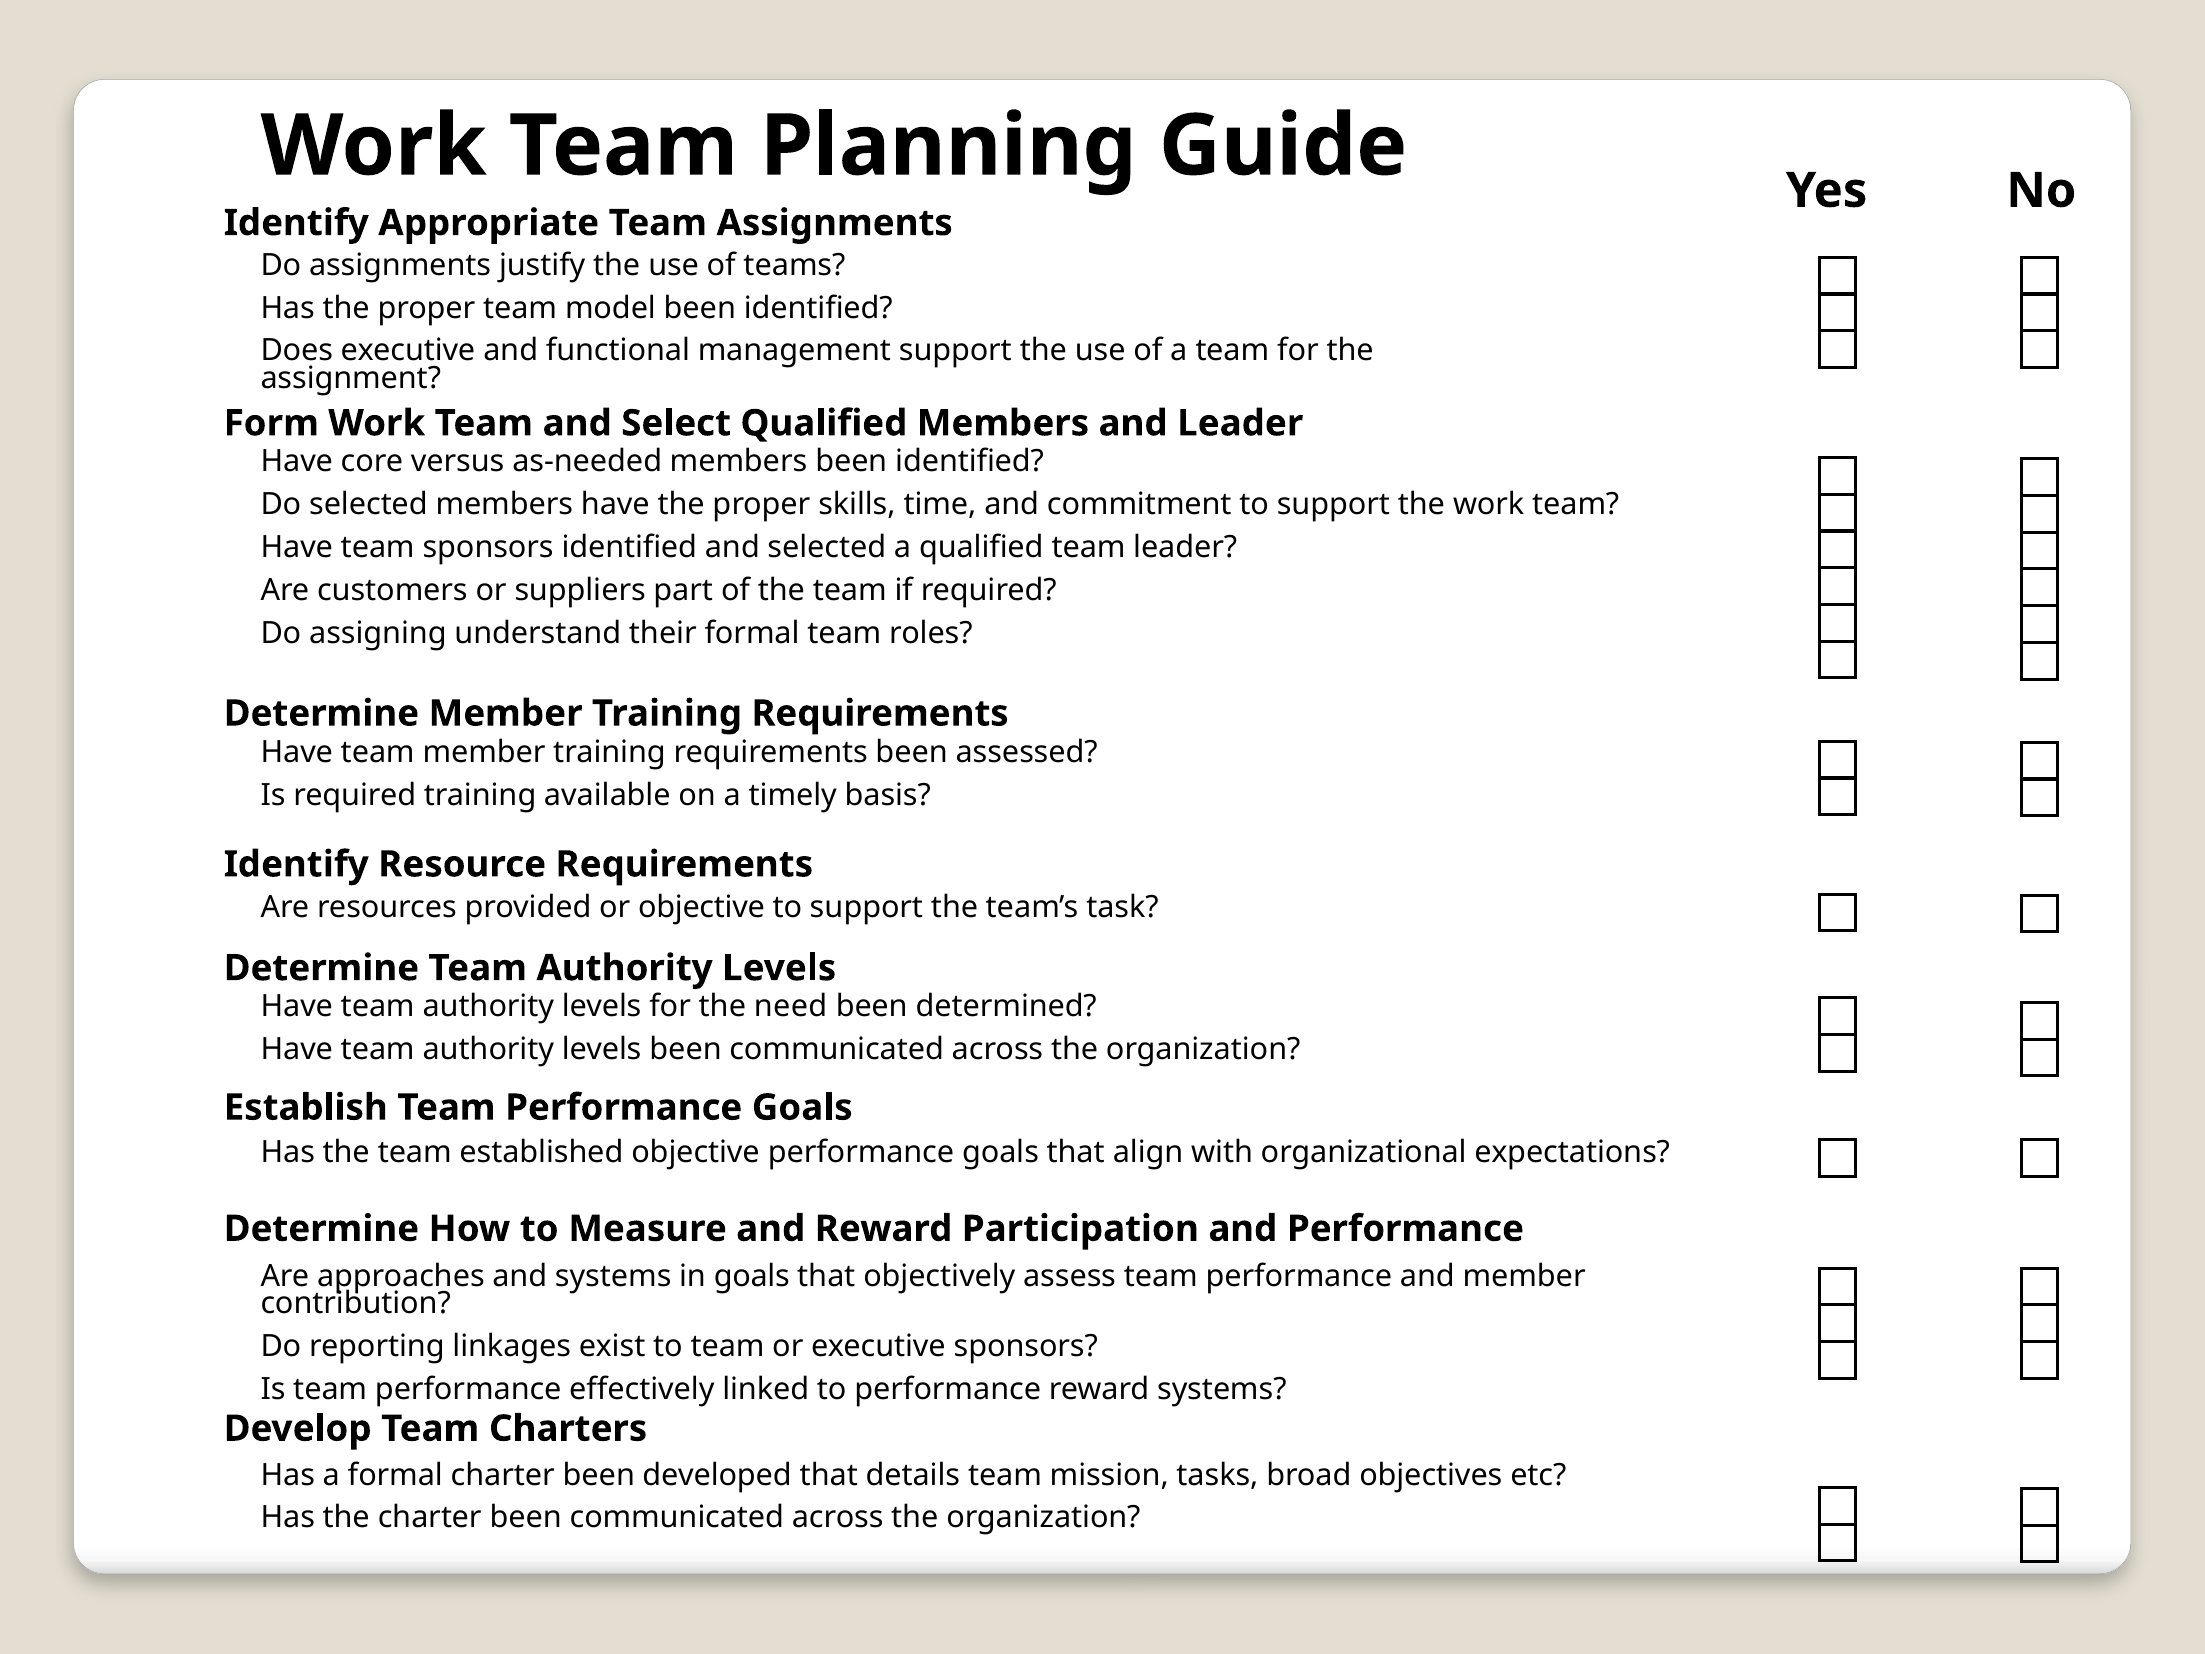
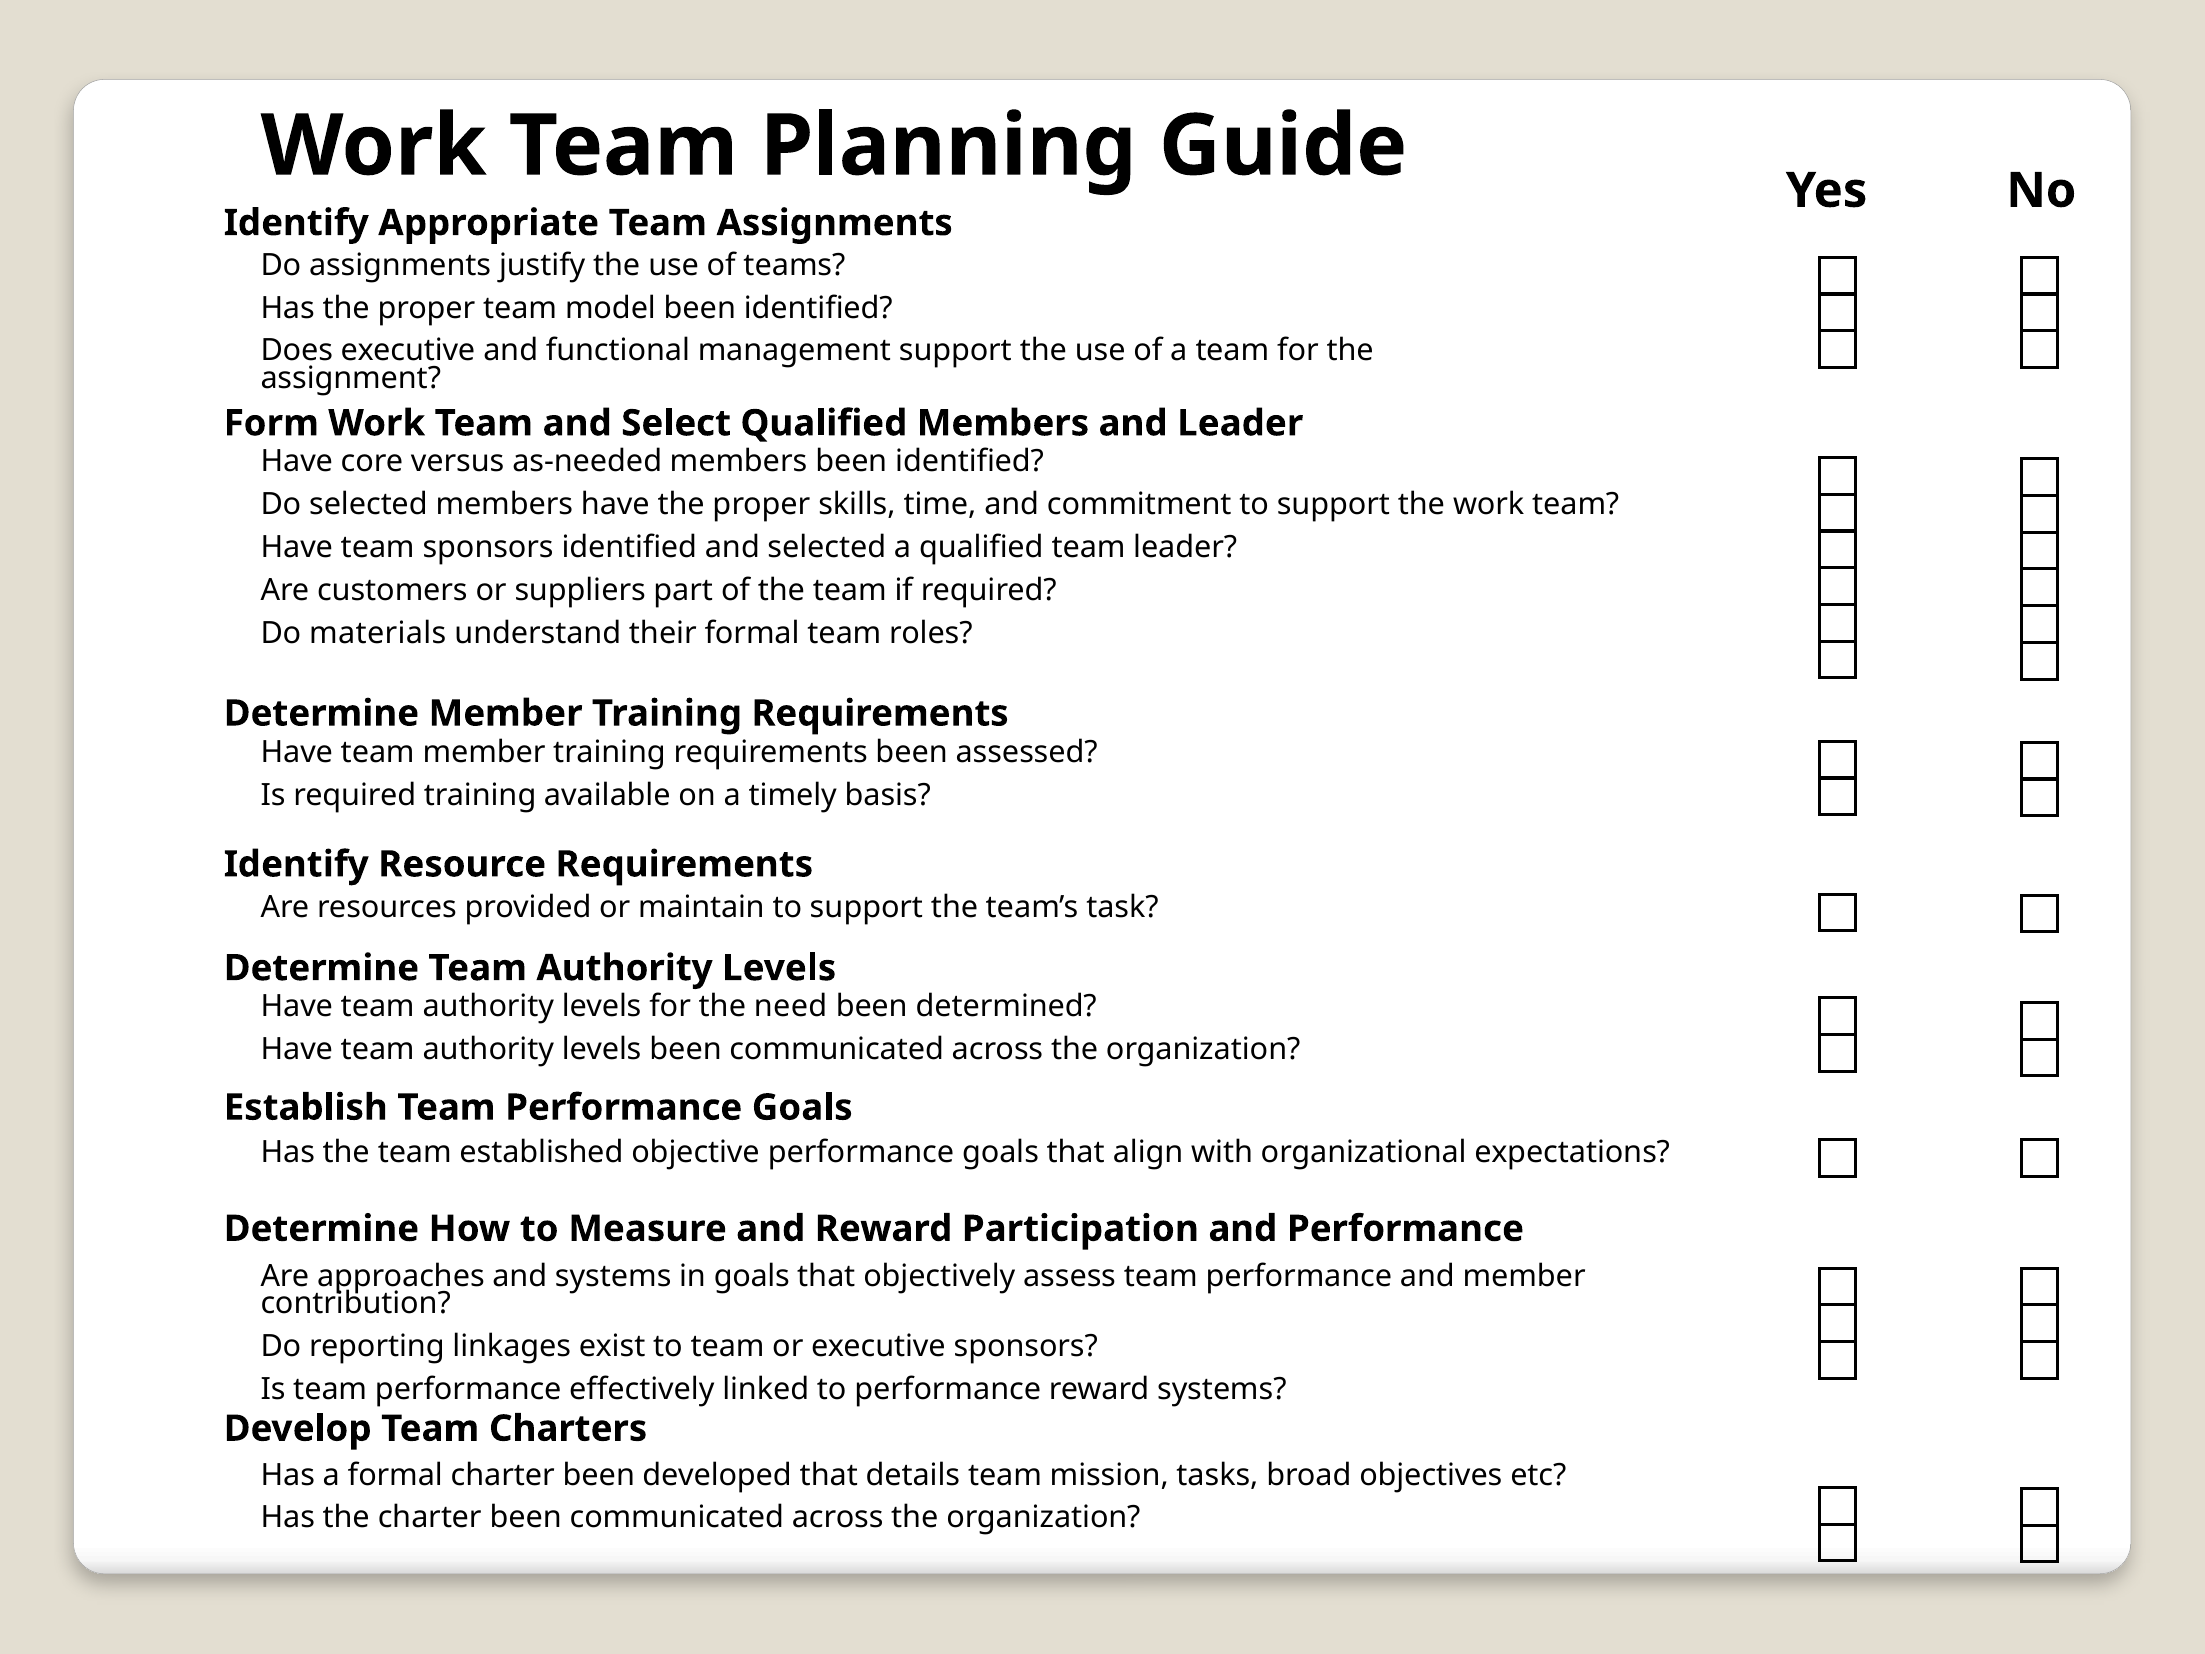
assigning: assigning -> materials
or objective: objective -> maintain
